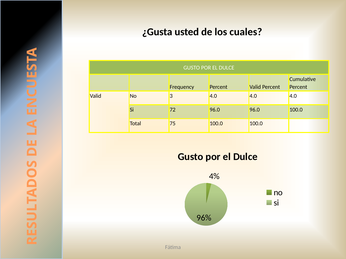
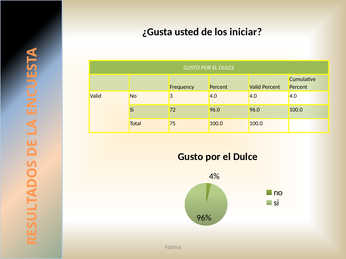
cuales: cuales -> iniciar
